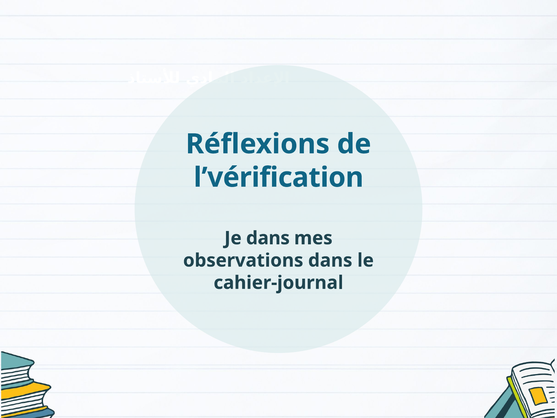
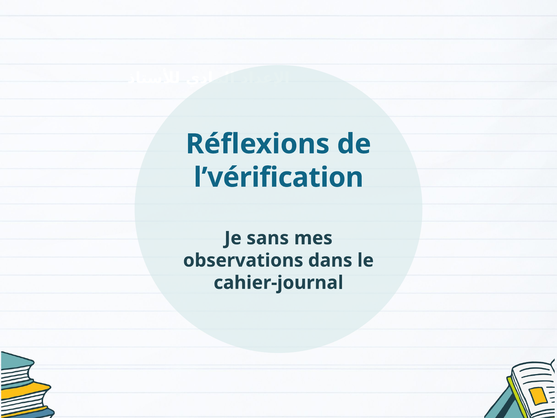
Je dans: dans -> sans
